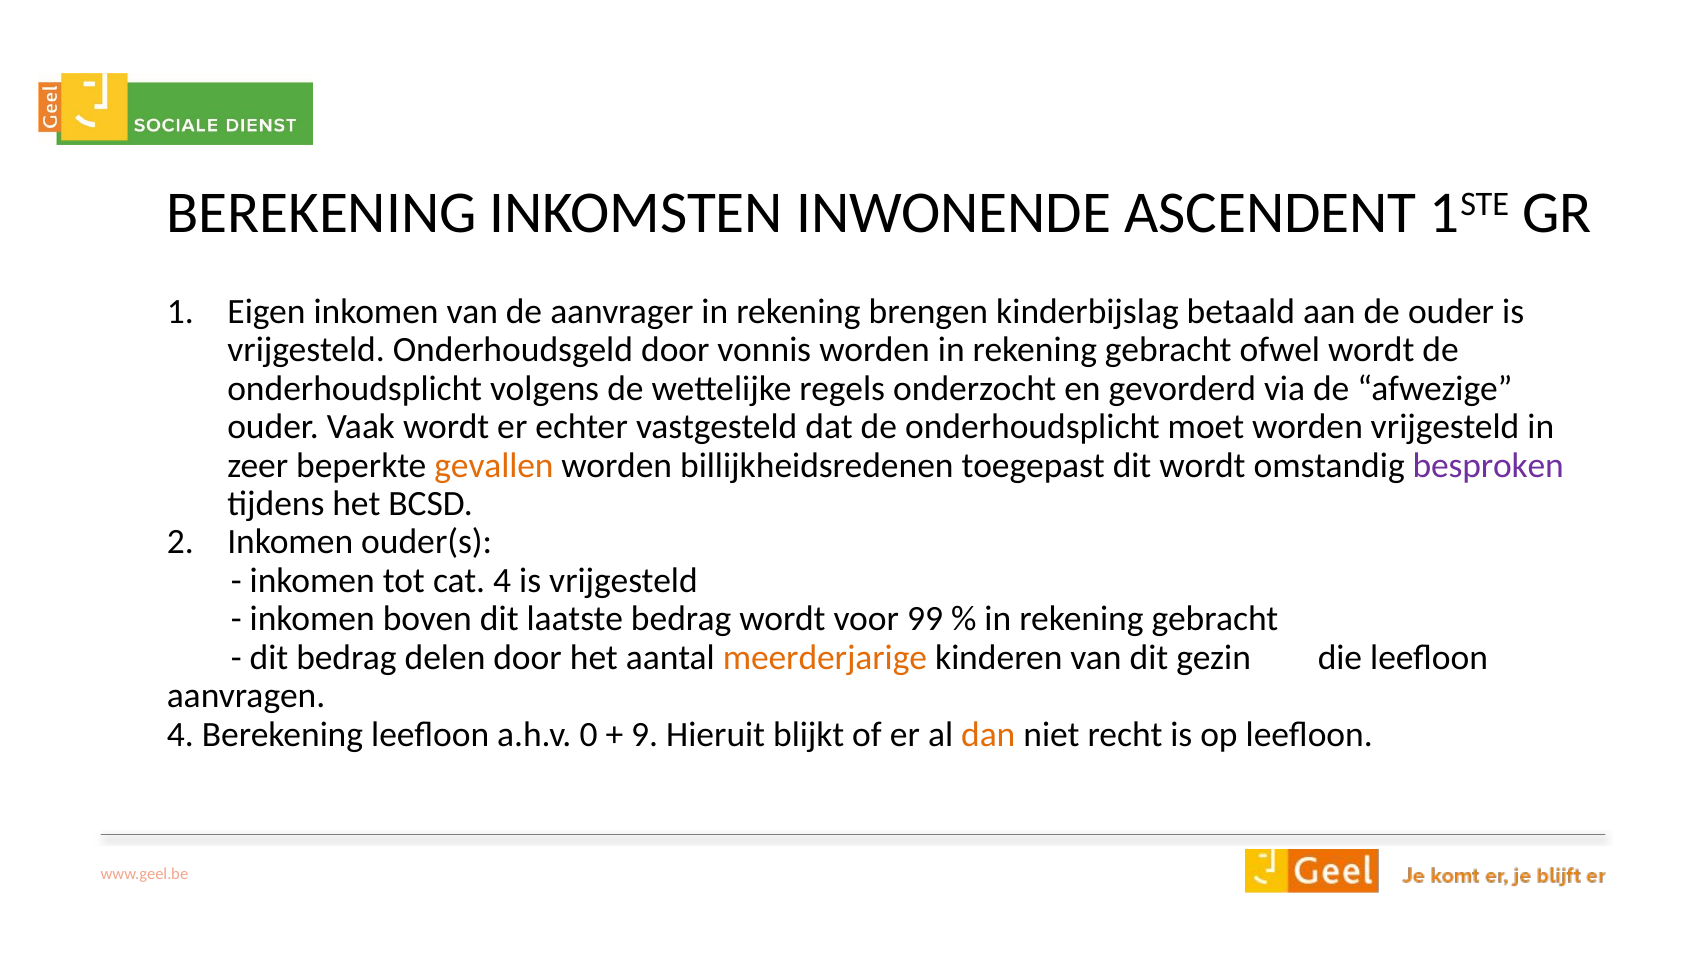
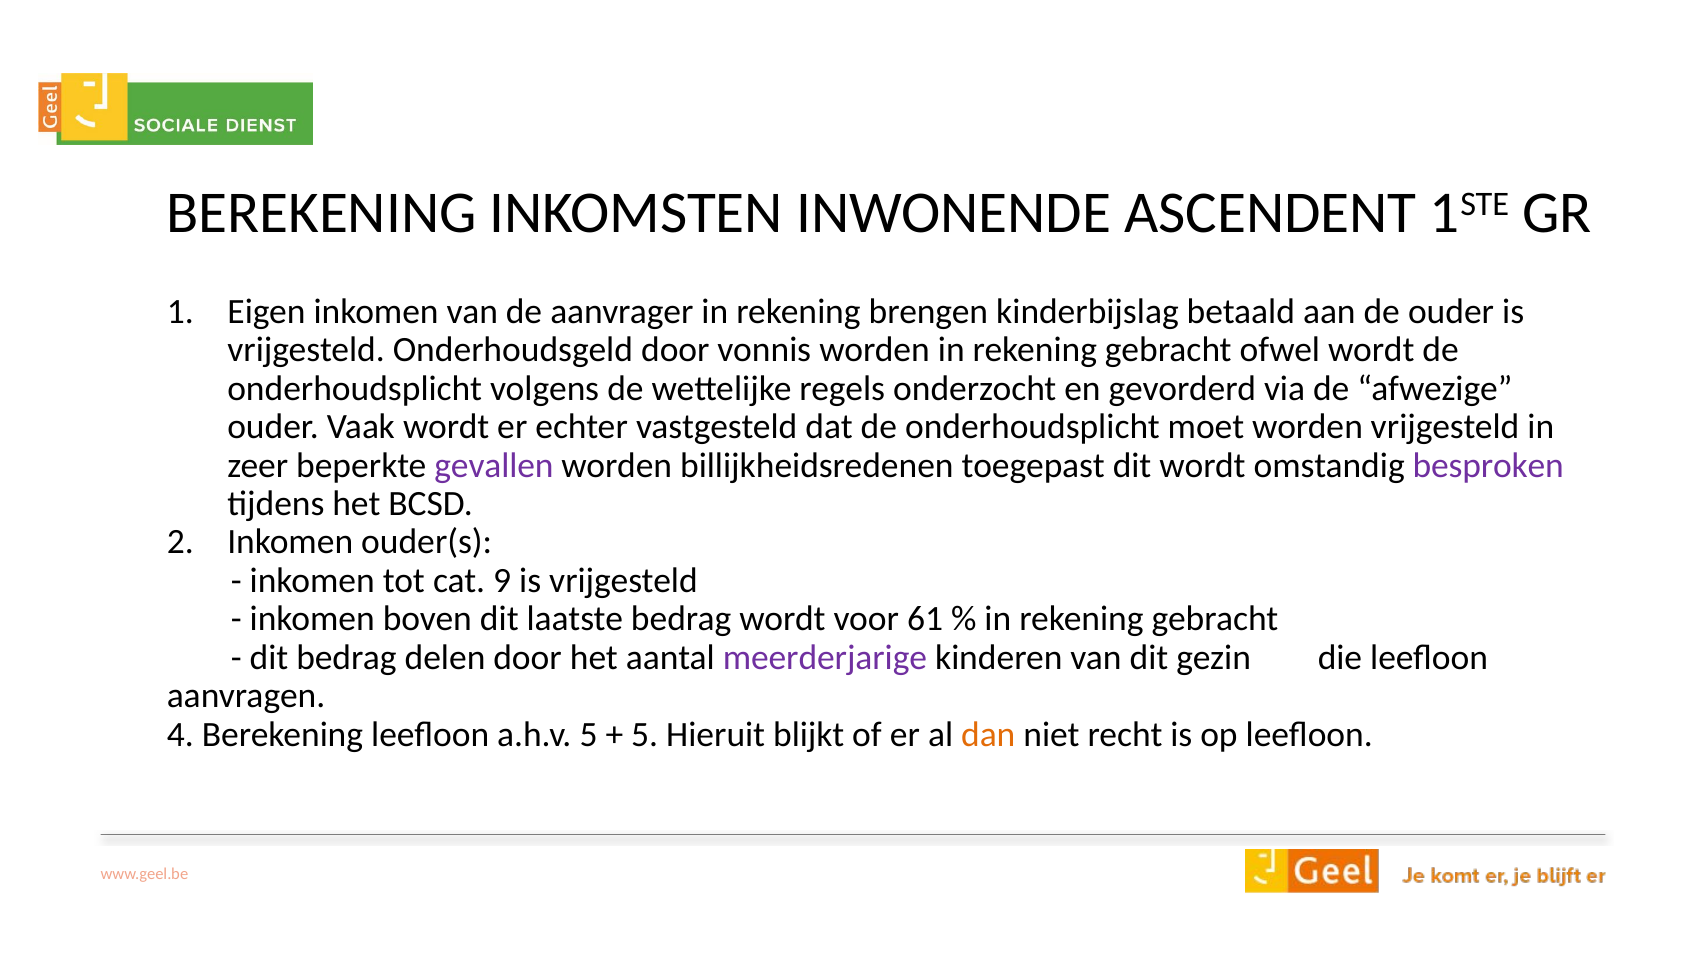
gevallen colour: orange -> purple
cat 4: 4 -> 9
99: 99 -> 61
meerderjarige colour: orange -> purple
a.h.v 0: 0 -> 5
9 at (645, 734): 9 -> 5
